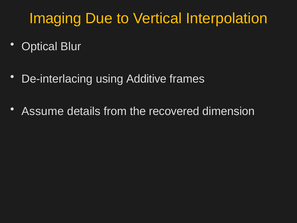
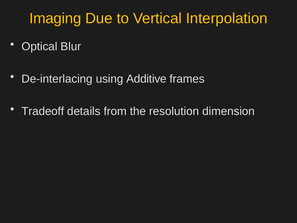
Assume: Assume -> Tradeoff
recovered: recovered -> resolution
